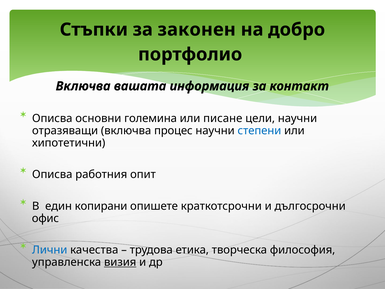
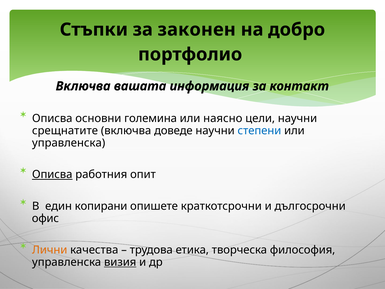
писане: писане -> наясно
отразяващи: отразяващи -> срещнатите
процес: процес -> доведе
хипотетични at (69, 143): хипотетични -> управленска
Описва at (52, 174) underline: none -> present
Лични colour: blue -> orange
